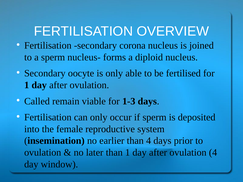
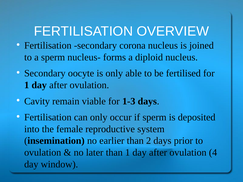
Called: Called -> Cavity
than 4: 4 -> 2
